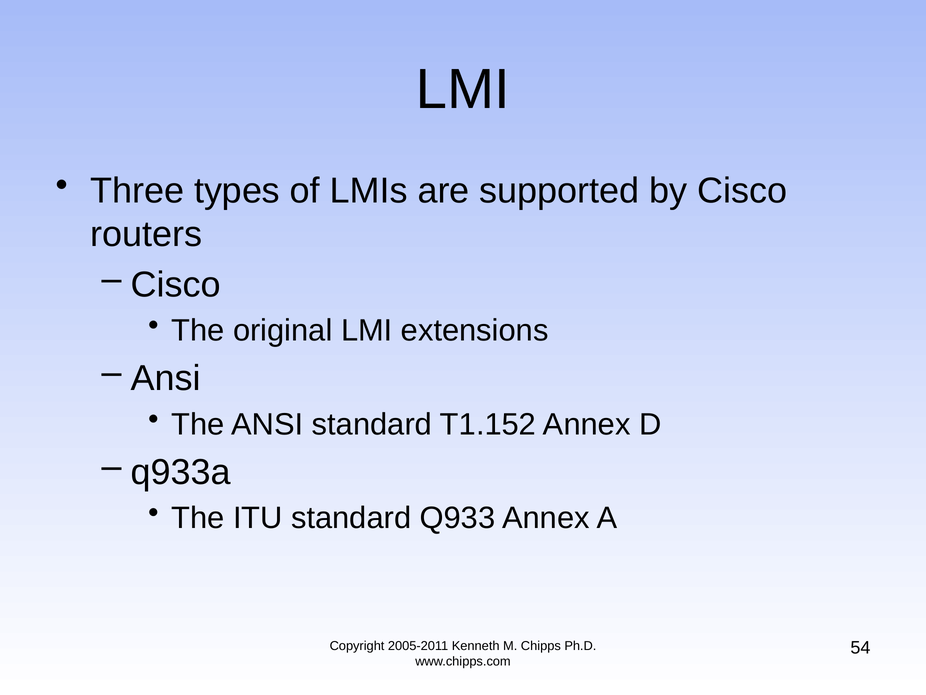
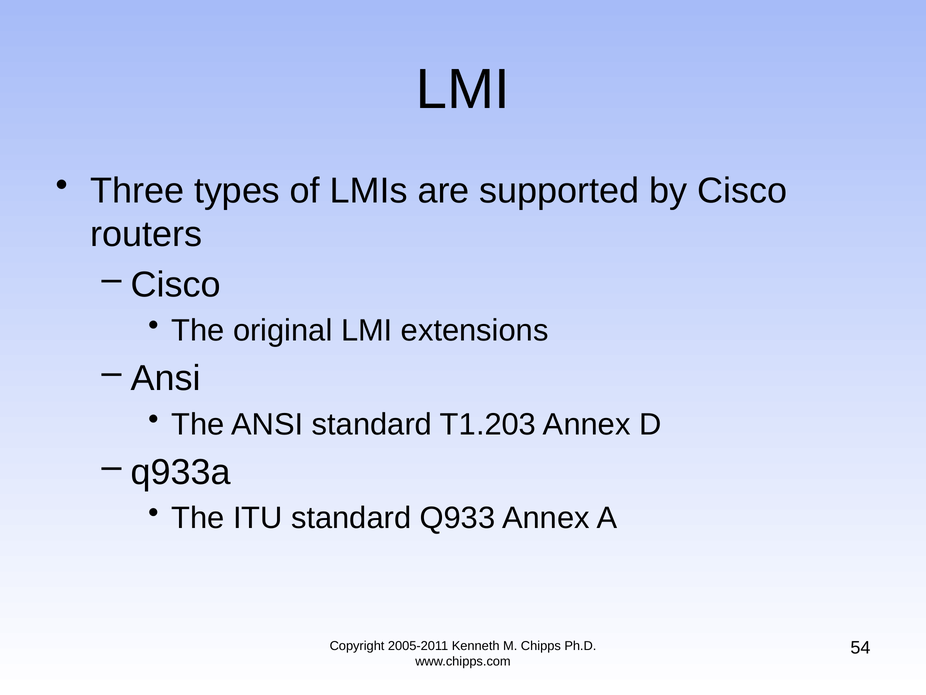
T1.152: T1.152 -> T1.203
